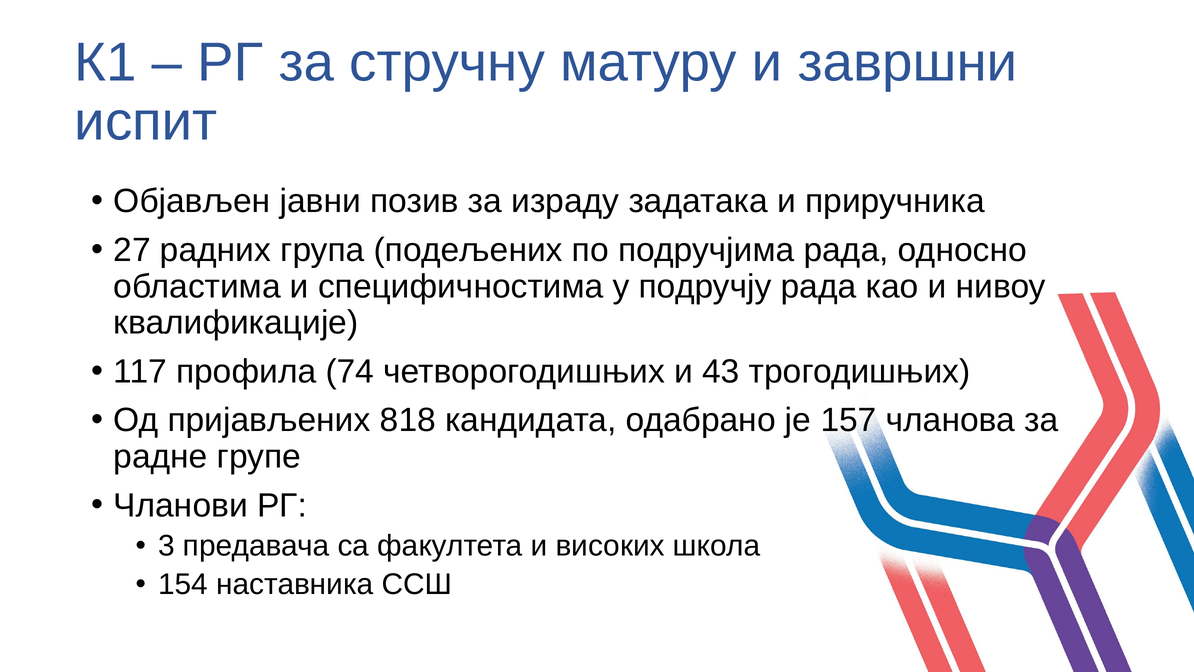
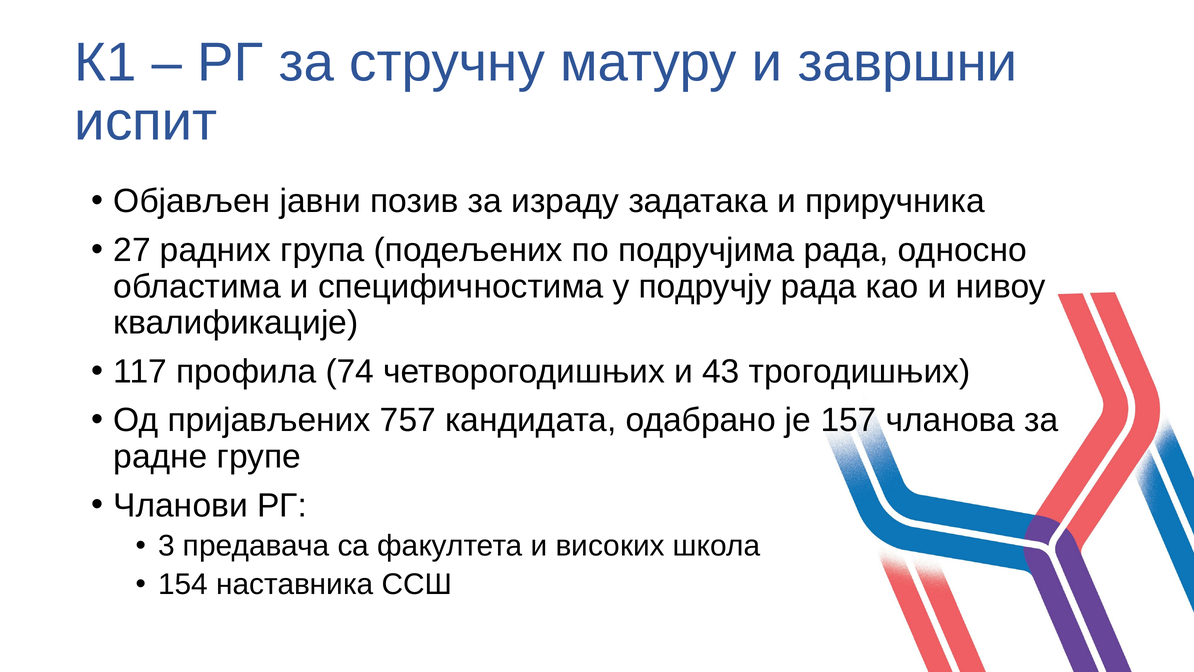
818: 818 -> 757
